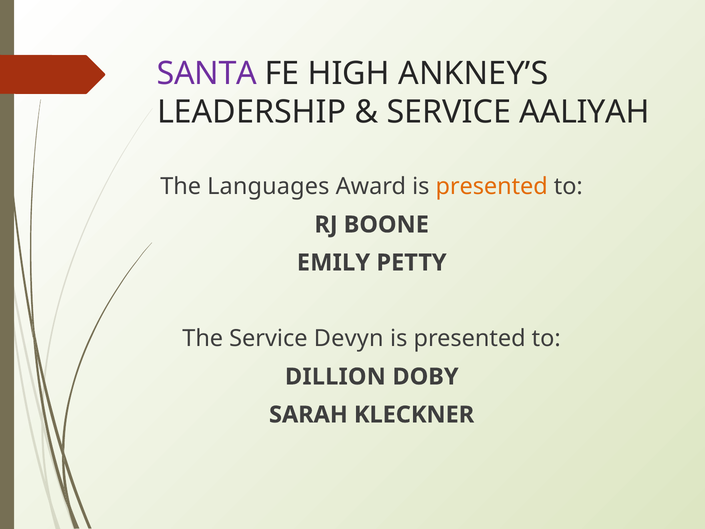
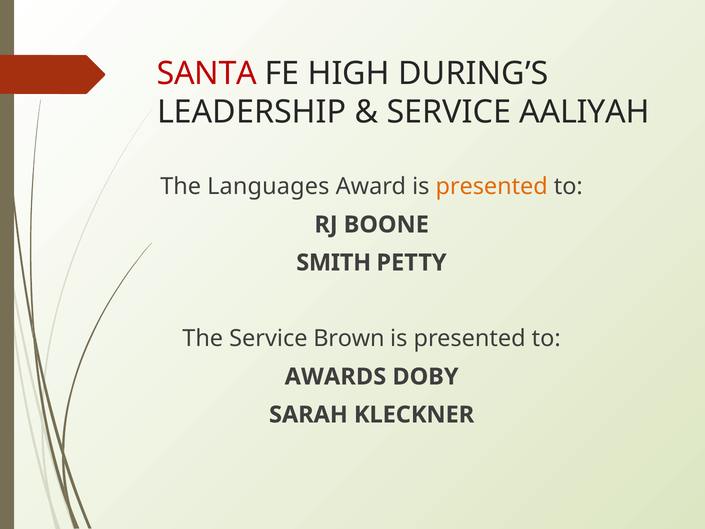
SANTA colour: purple -> red
ANKNEY’S: ANKNEY’S -> DURING’S
EMILY: EMILY -> SMITH
Devyn: Devyn -> Brown
DILLION: DILLION -> AWARDS
